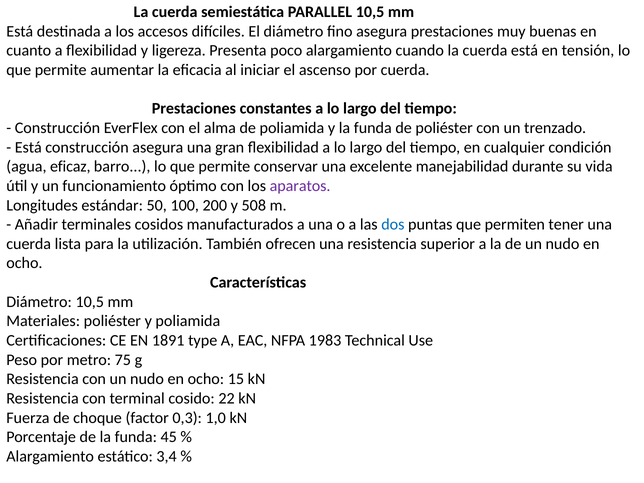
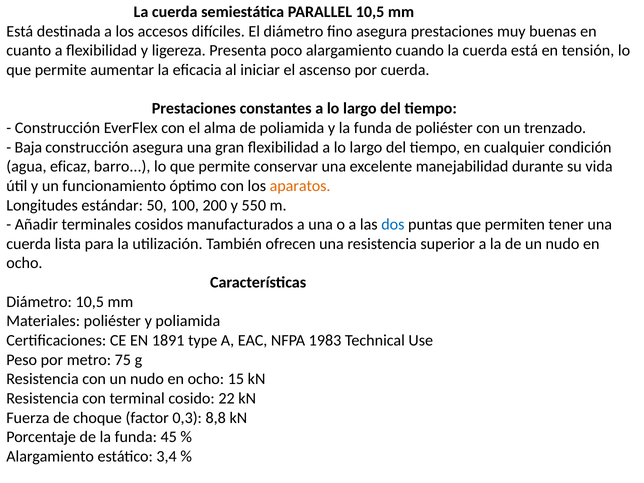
Está at (28, 147): Está -> Baja
aparatos colour: purple -> orange
508: 508 -> 550
1,0: 1,0 -> 8,8
